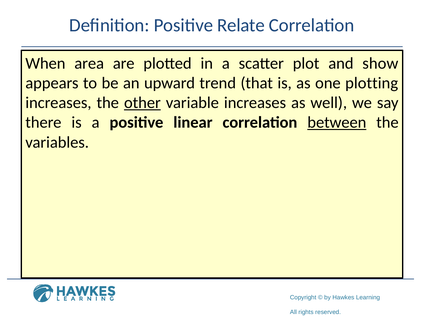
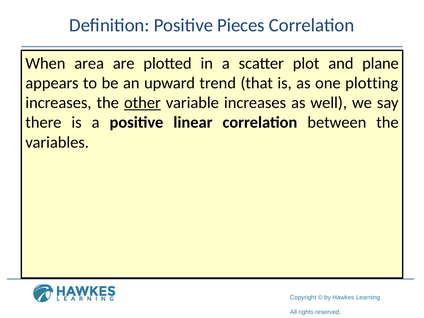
Relate: Relate -> Pieces
show: show -> plane
between underline: present -> none
